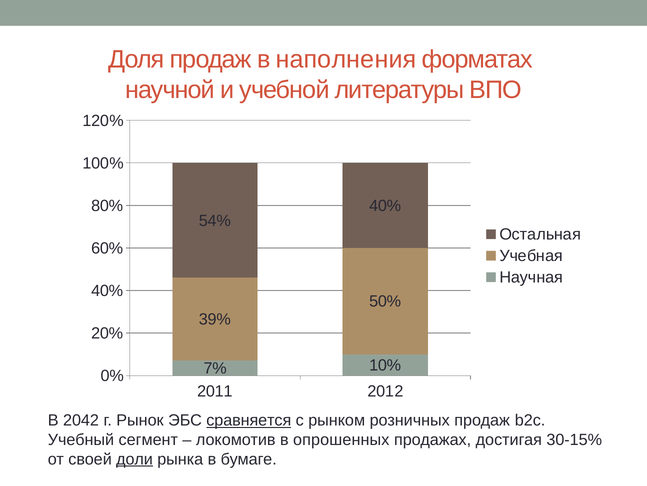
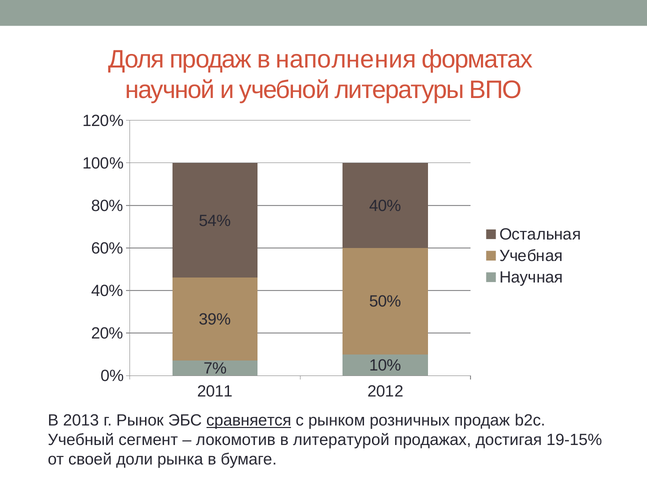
2042: 2042 -> 2013
опрошенных: опрошенных -> литературой
30-15%: 30-15% -> 19-15%
доли underline: present -> none
